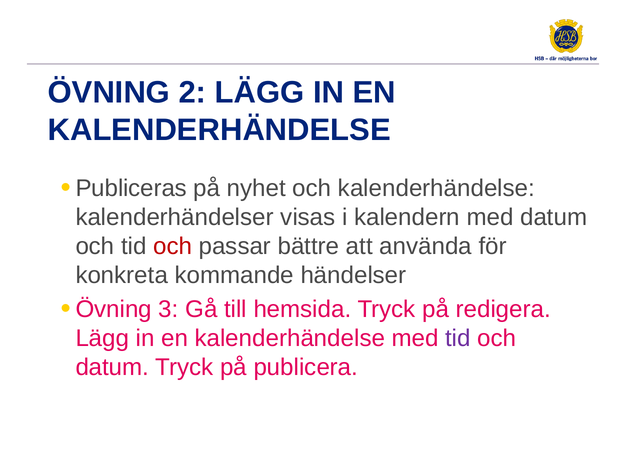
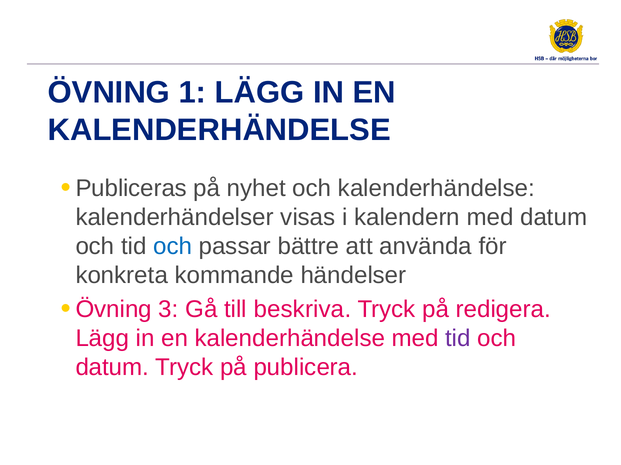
2: 2 -> 1
och at (173, 247) colour: red -> blue
hemsida: hemsida -> beskriva
